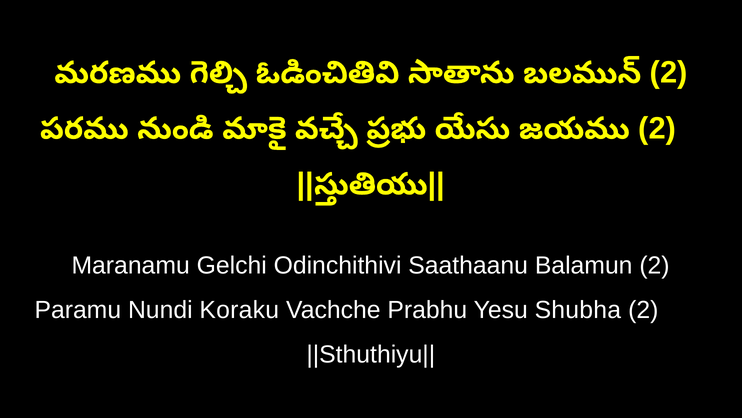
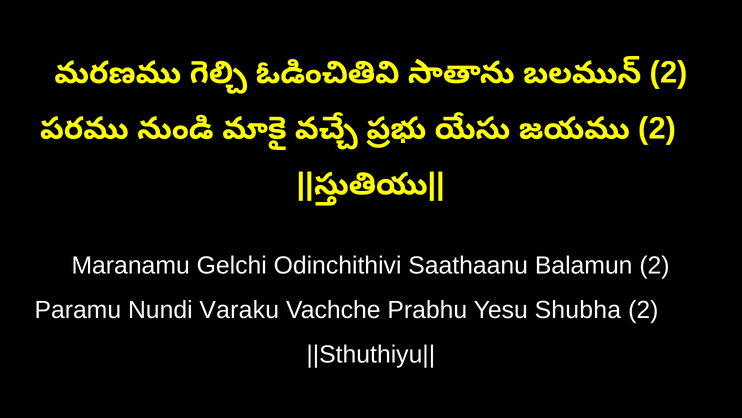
Koraku: Koraku -> Varaku
